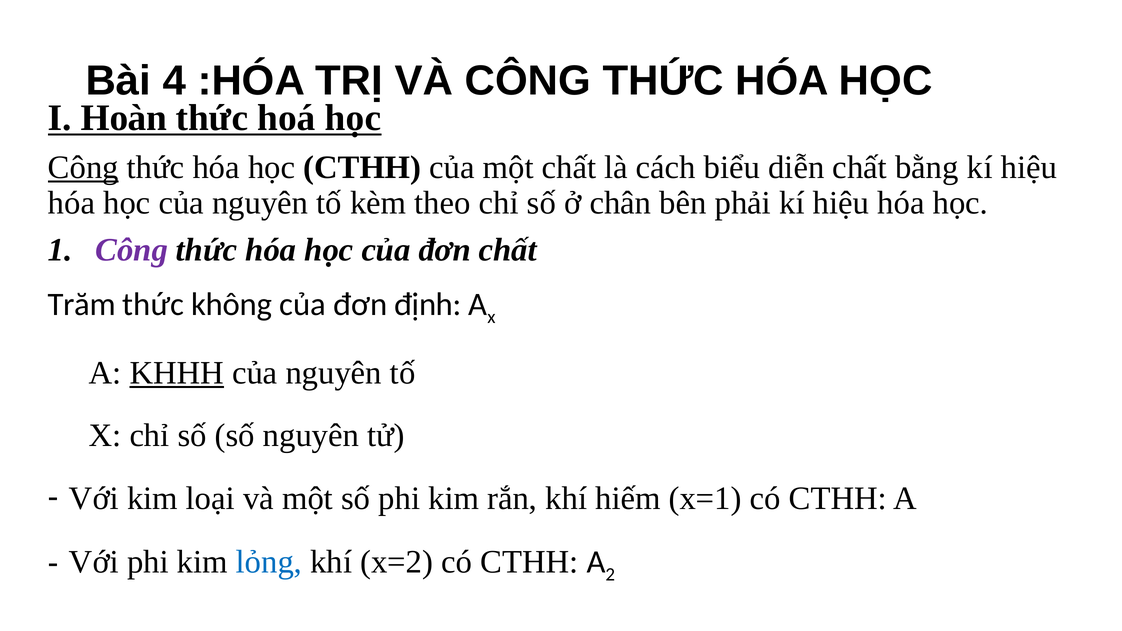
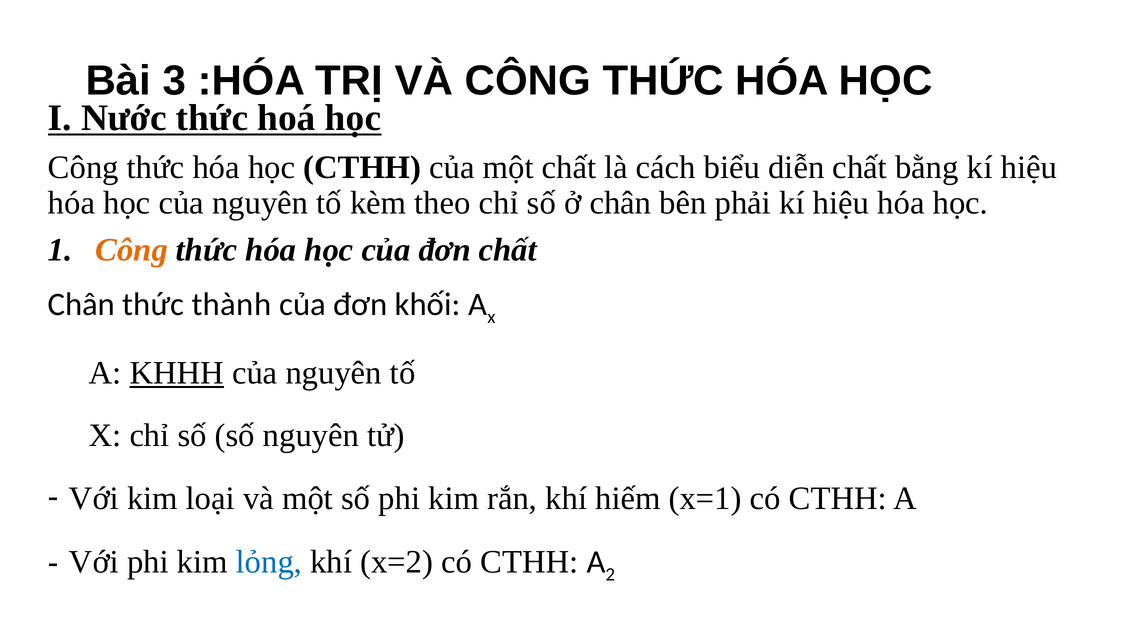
4: 4 -> 3
Hoàn: Hoàn -> Nước
Công at (83, 168) underline: present -> none
Công at (132, 250) colour: purple -> orange
Trăm at (82, 304): Trăm -> Chân
không: không -> thành
định: định -> khối
